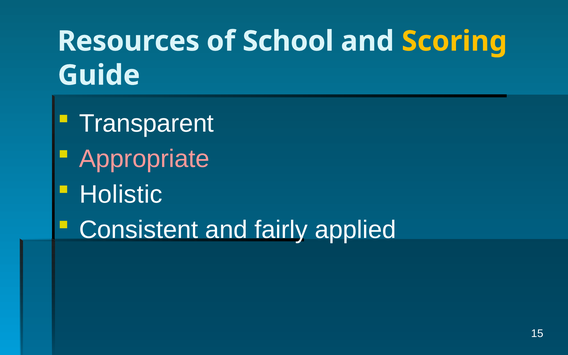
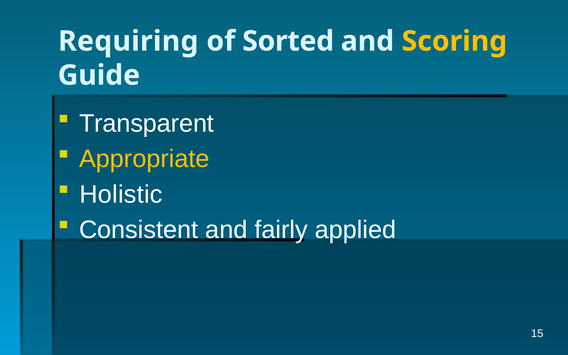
Resources: Resources -> Requiring
School: School -> Sorted
Appropriate colour: pink -> yellow
